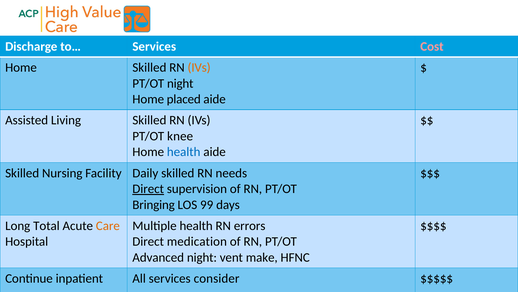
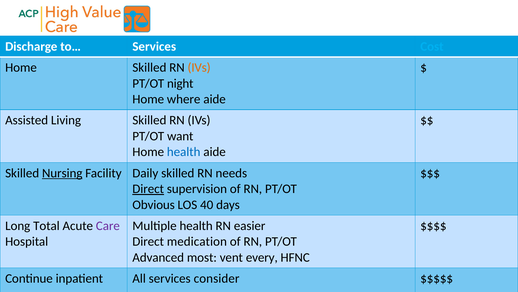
Cost colour: pink -> light blue
placed: placed -> where
knee: knee -> want
Nursing underline: none -> present
Bringing: Bringing -> Obvious
99: 99 -> 40
Care colour: orange -> purple
errors: errors -> easier
Advanced night: night -> most
make: make -> every
